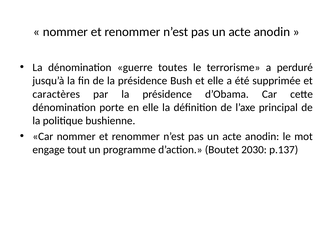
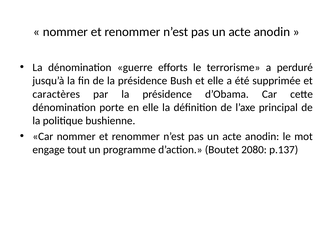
toutes: toutes -> efforts
2030: 2030 -> 2080
